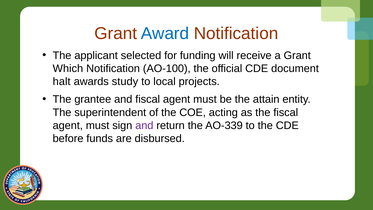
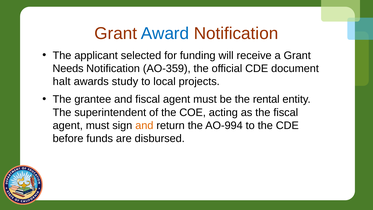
Which: Which -> Needs
AO-100: AO-100 -> AO-359
attain: attain -> rental
and at (144, 125) colour: purple -> orange
AO-339: AO-339 -> AO-994
